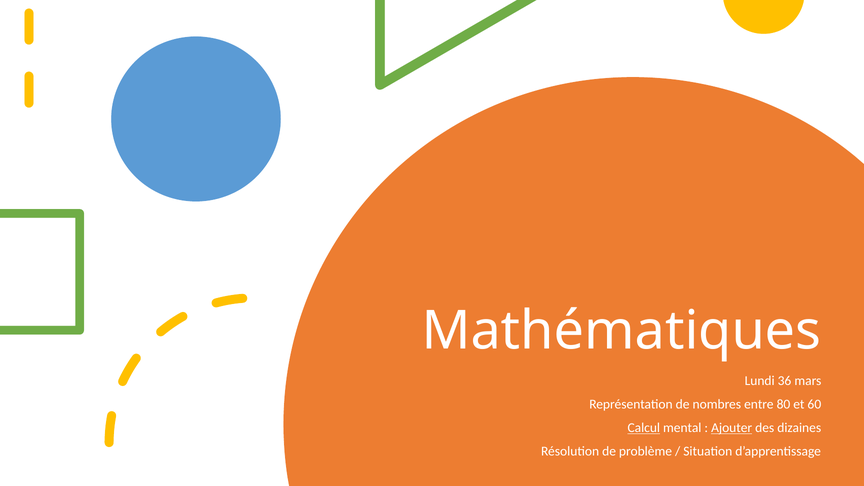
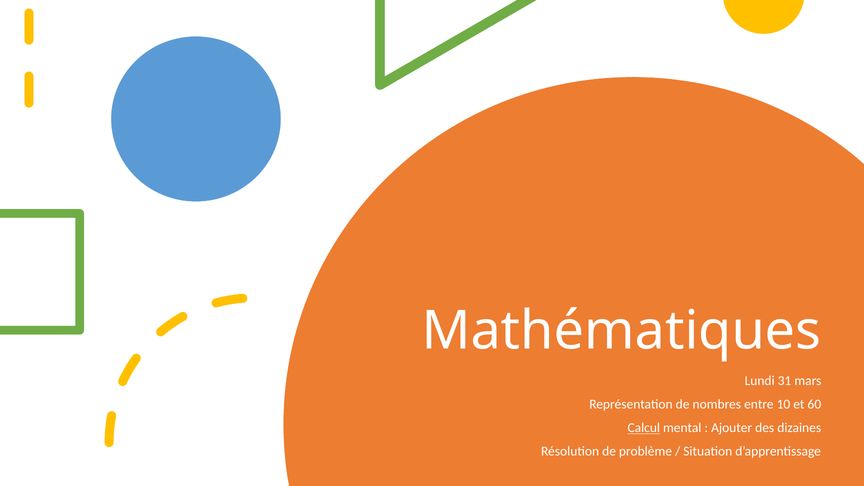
36: 36 -> 31
80: 80 -> 10
Ajouter underline: present -> none
